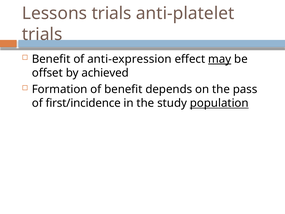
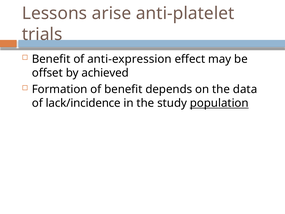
Lessons trials: trials -> arise
may underline: present -> none
pass: pass -> data
first/incidence: first/incidence -> lack/incidence
